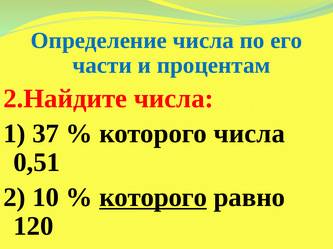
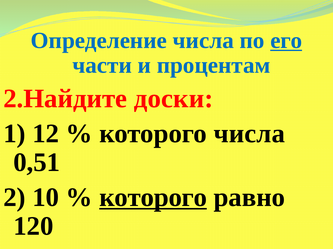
его underline: none -> present
2.Найдите числа: числа -> доски
37: 37 -> 12
